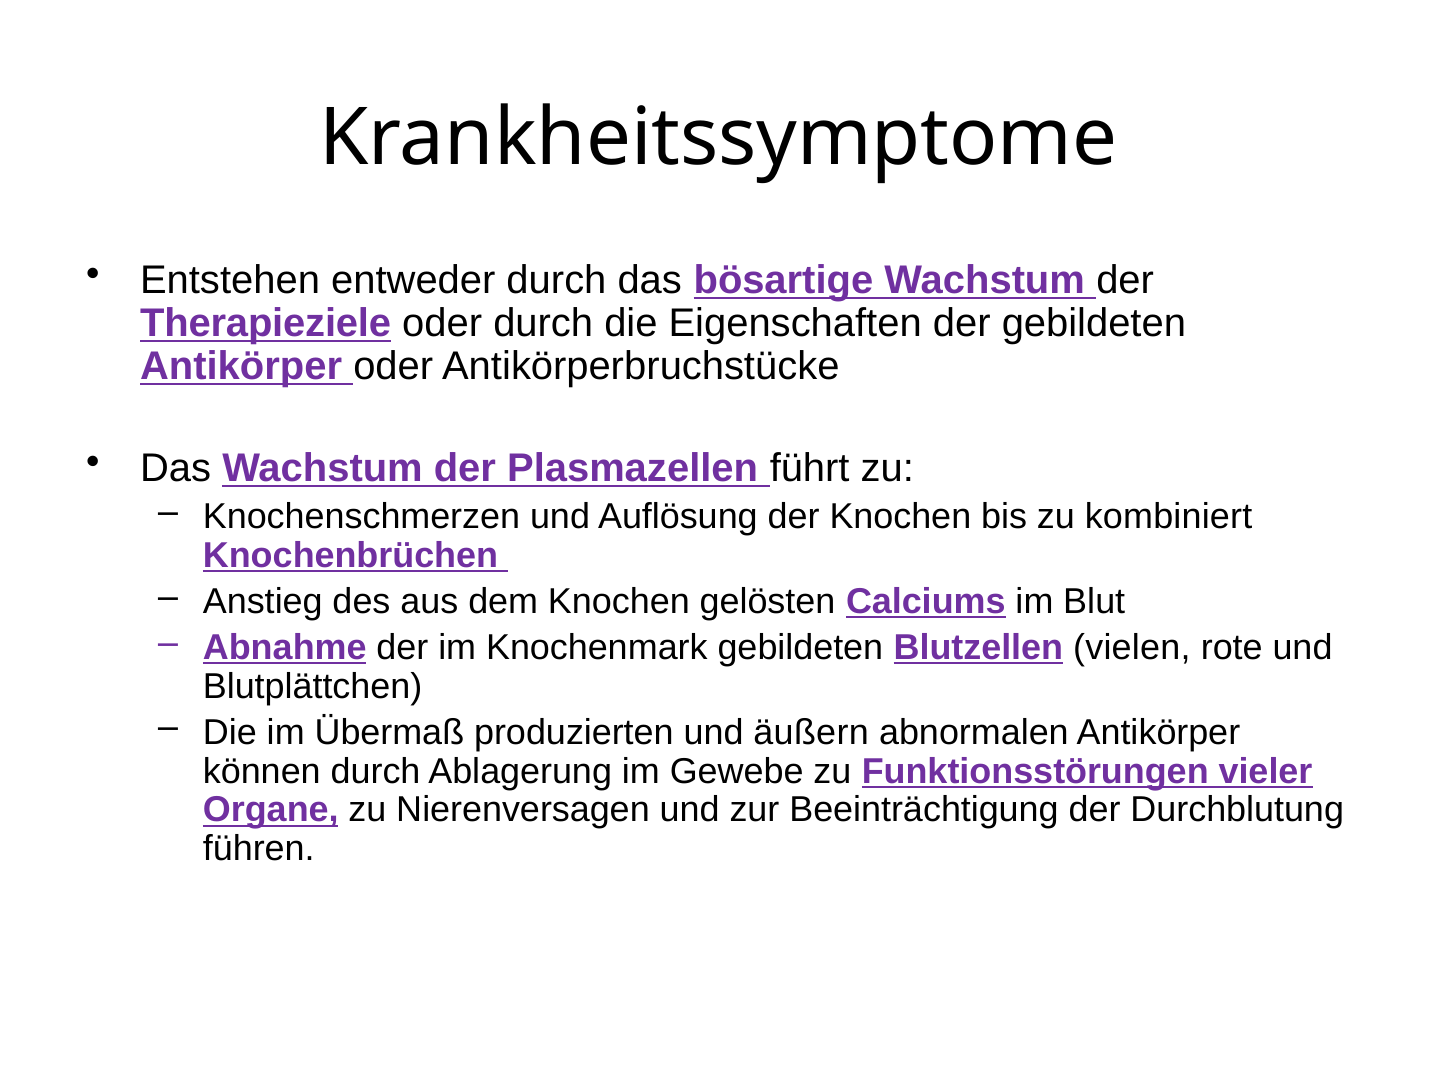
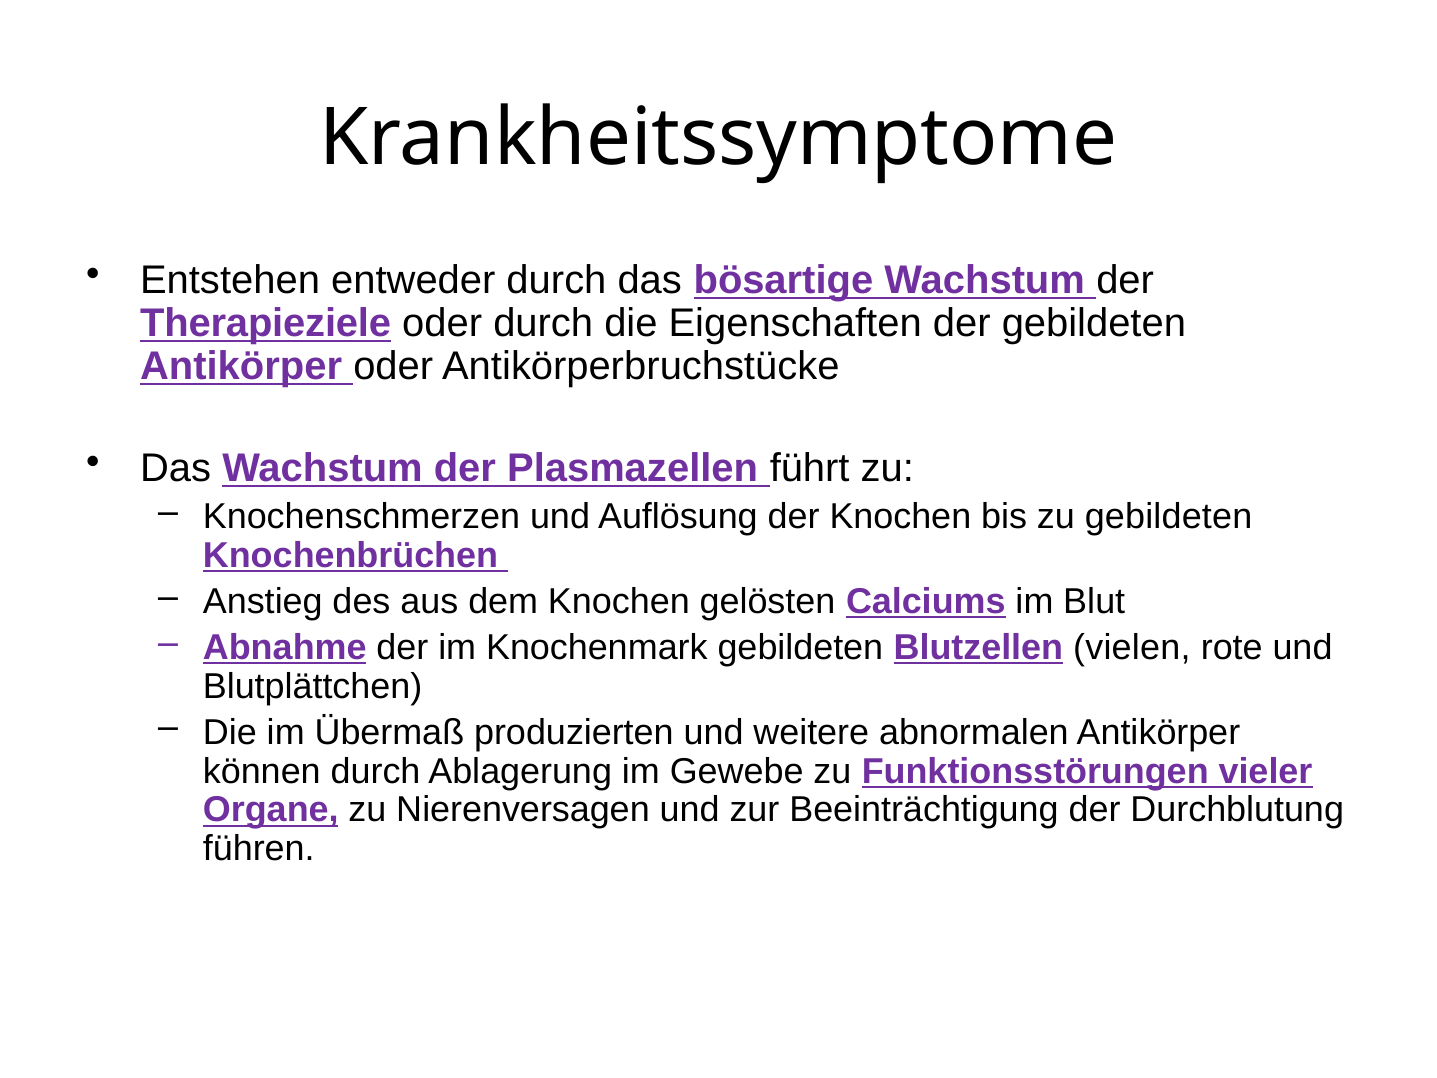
zu kombiniert: kombiniert -> gebildeten
äußern: äußern -> weitere
